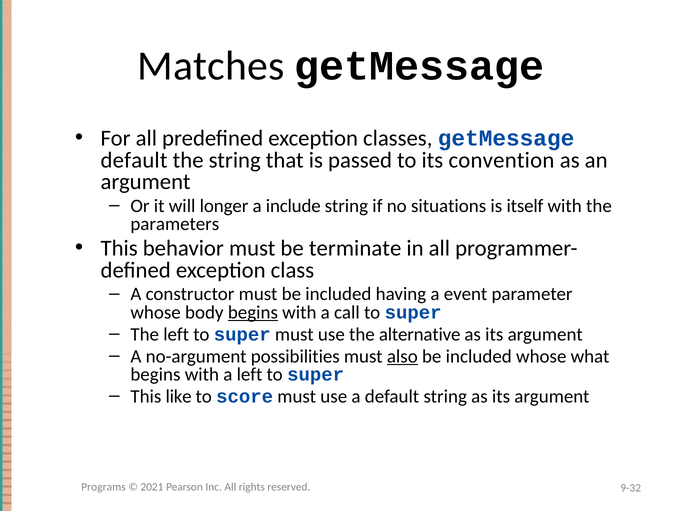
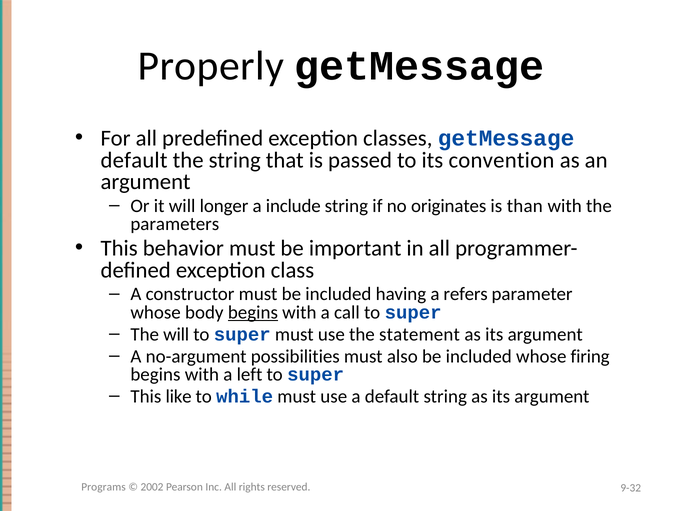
Matches: Matches -> Properly
situations: situations -> originates
itself: itself -> than
terminate: terminate -> important
event: event -> refers
The left: left -> will
alternative: alternative -> statement
also underline: present -> none
what: what -> firing
score: score -> while
2021: 2021 -> 2002
